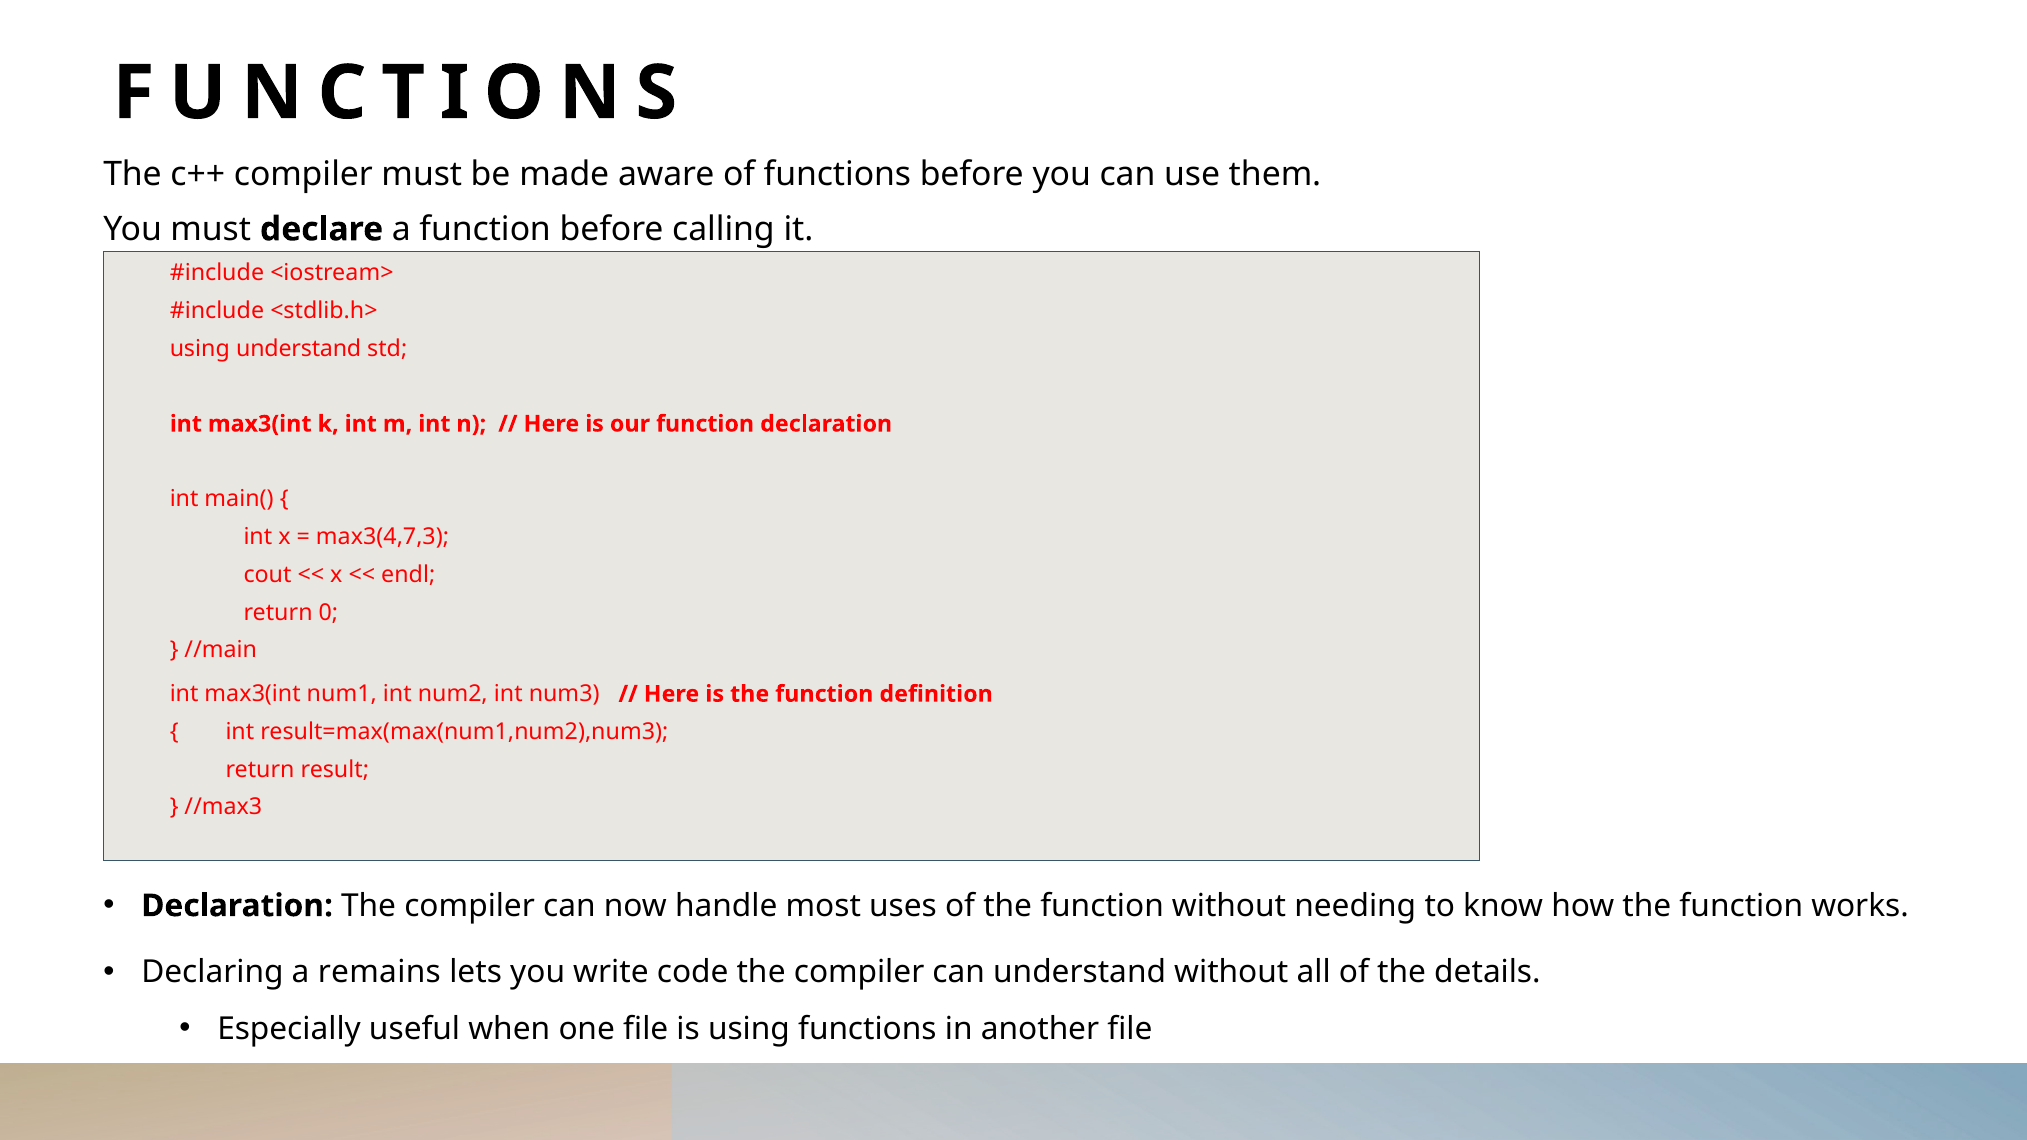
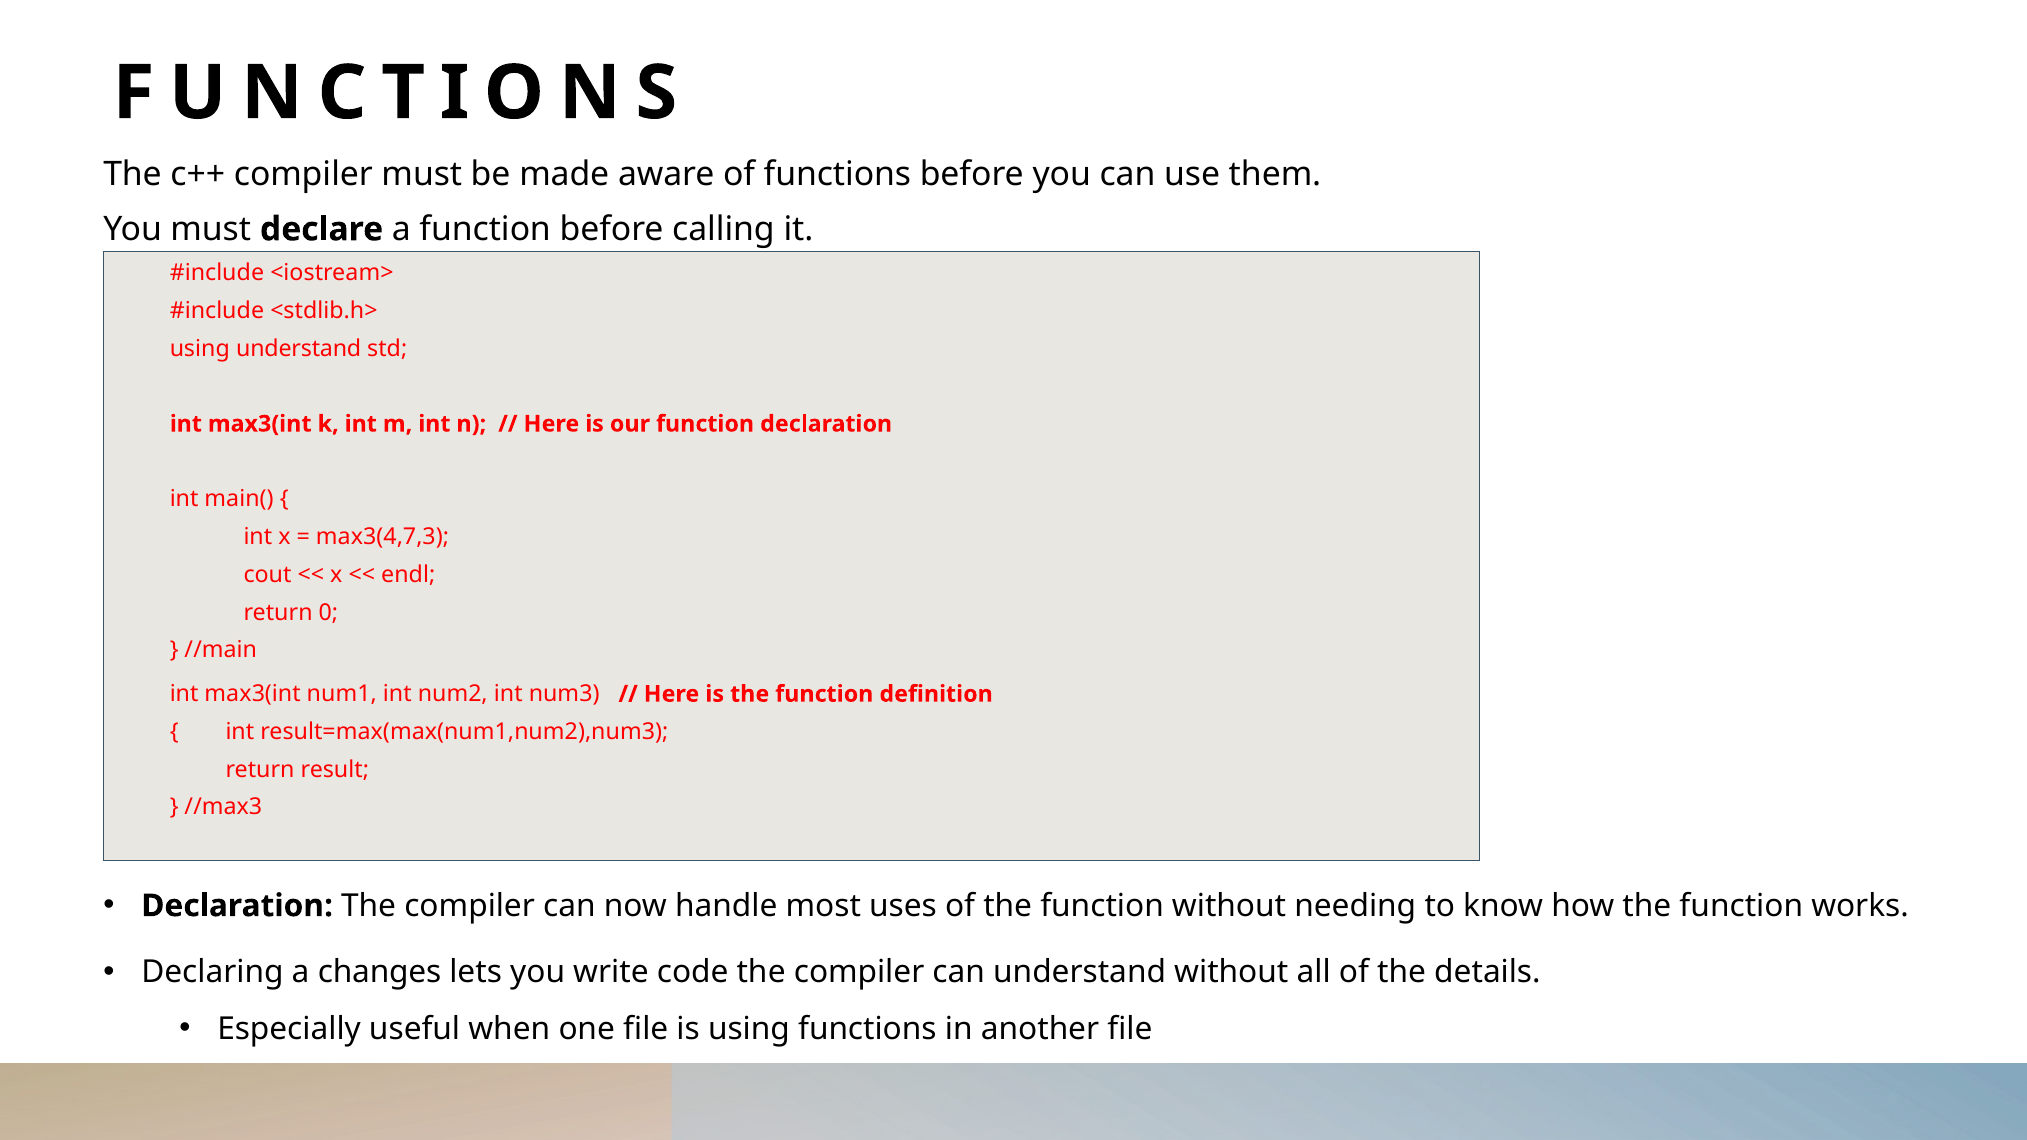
remains: remains -> changes
